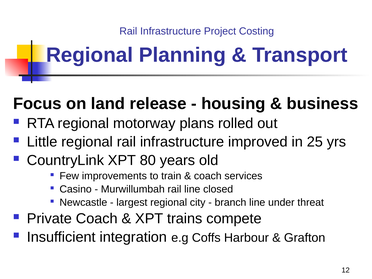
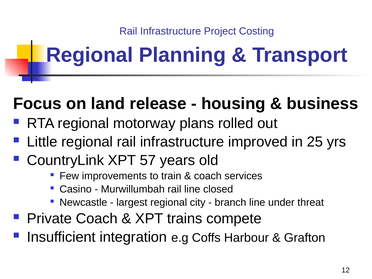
80: 80 -> 57
